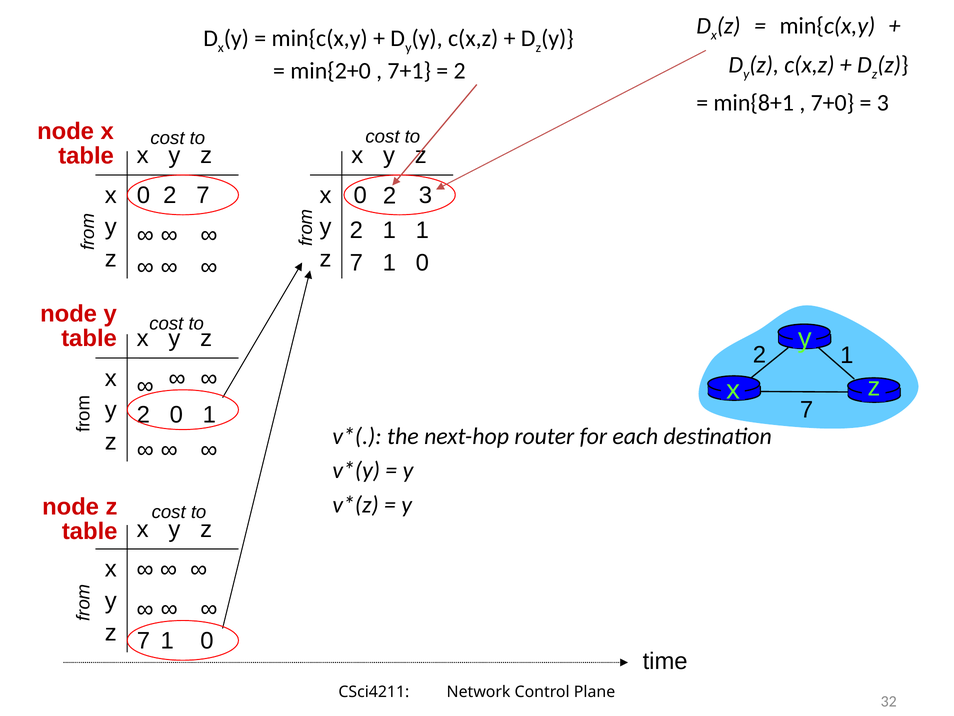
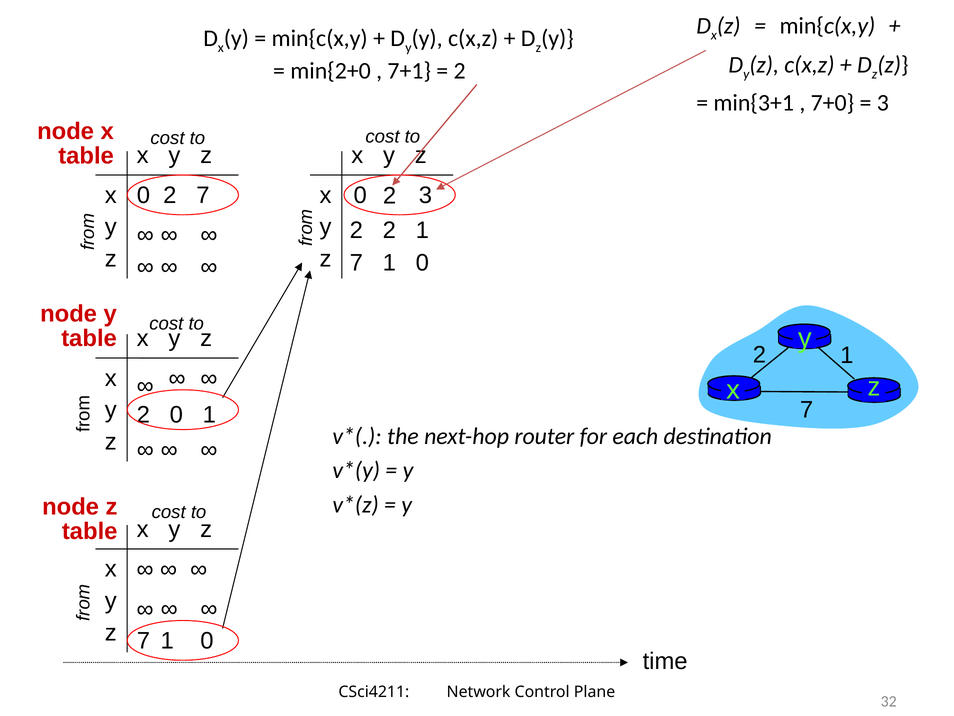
min{8+1: min{8+1 -> min{3+1
2 1: 1 -> 2
